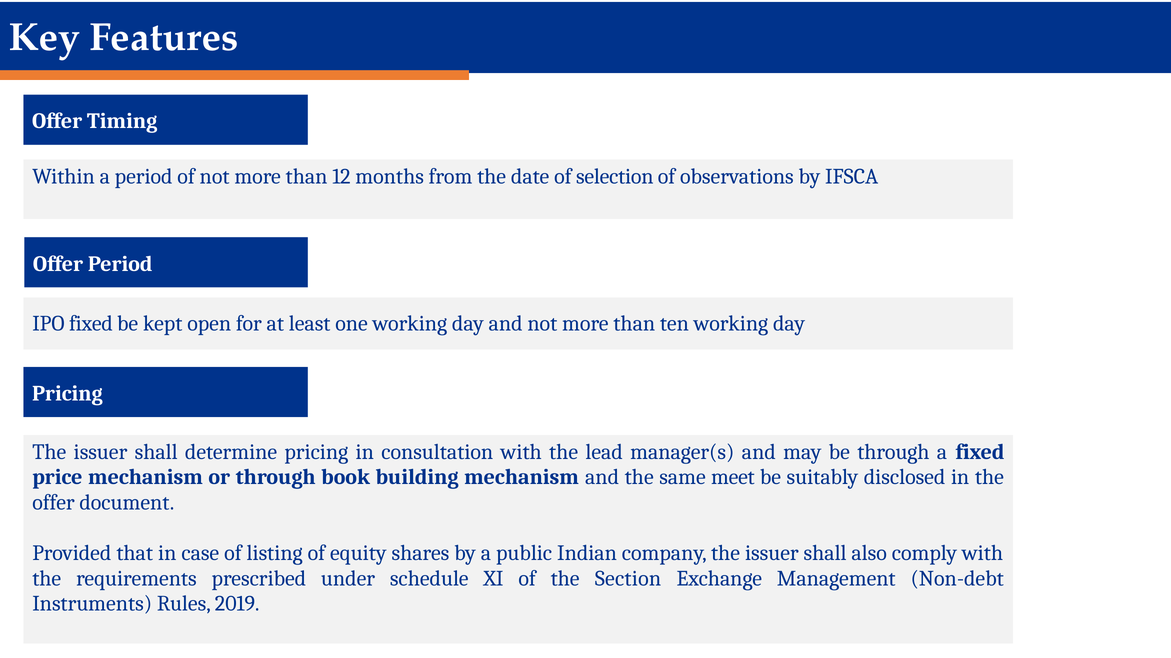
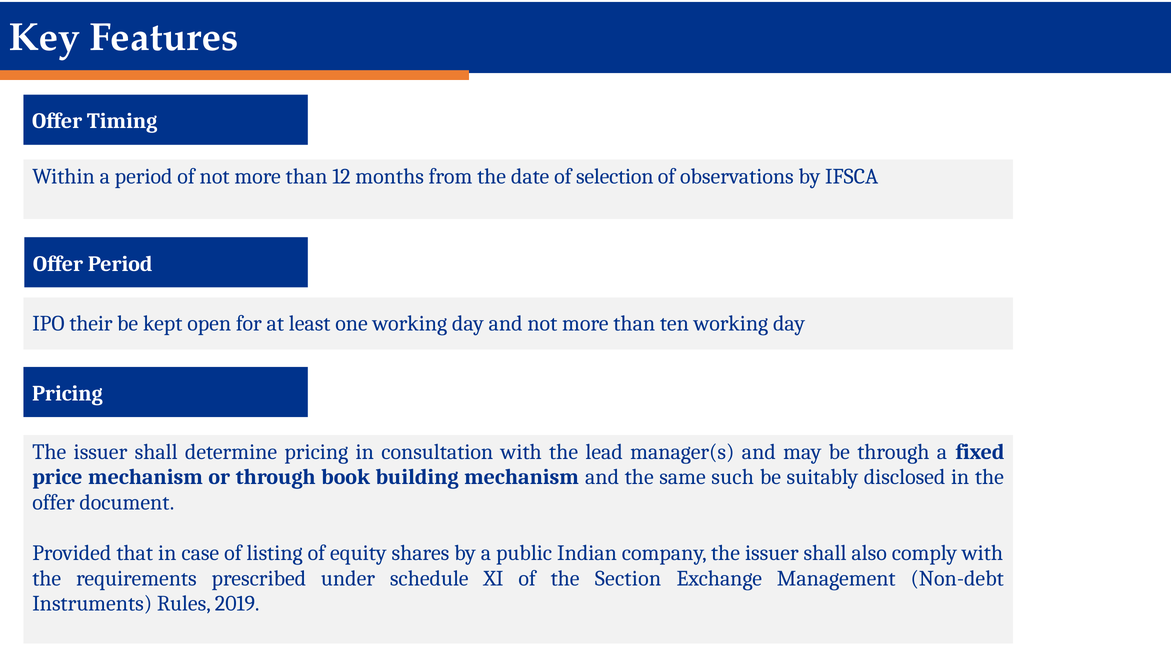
IPO fixed: fixed -> their
meet: meet -> such
